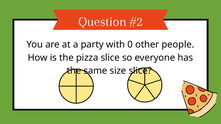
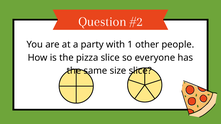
0: 0 -> 1
